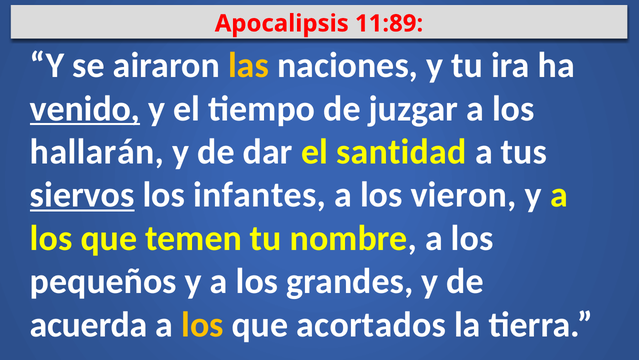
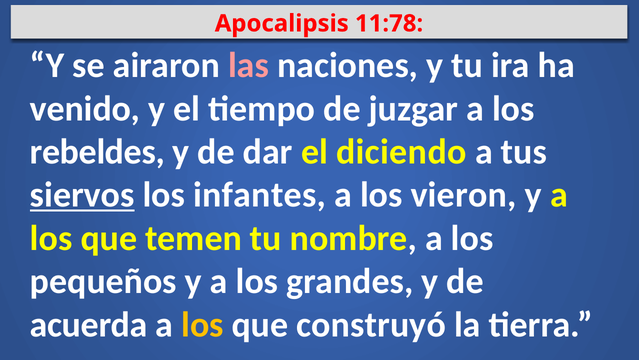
11:89: 11:89 -> 11:78
las colour: yellow -> pink
venido underline: present -> none
hallarán: hallarán -> rebeldes
santidad: santidad -> diciendo
acortados: acortados -> construyó
